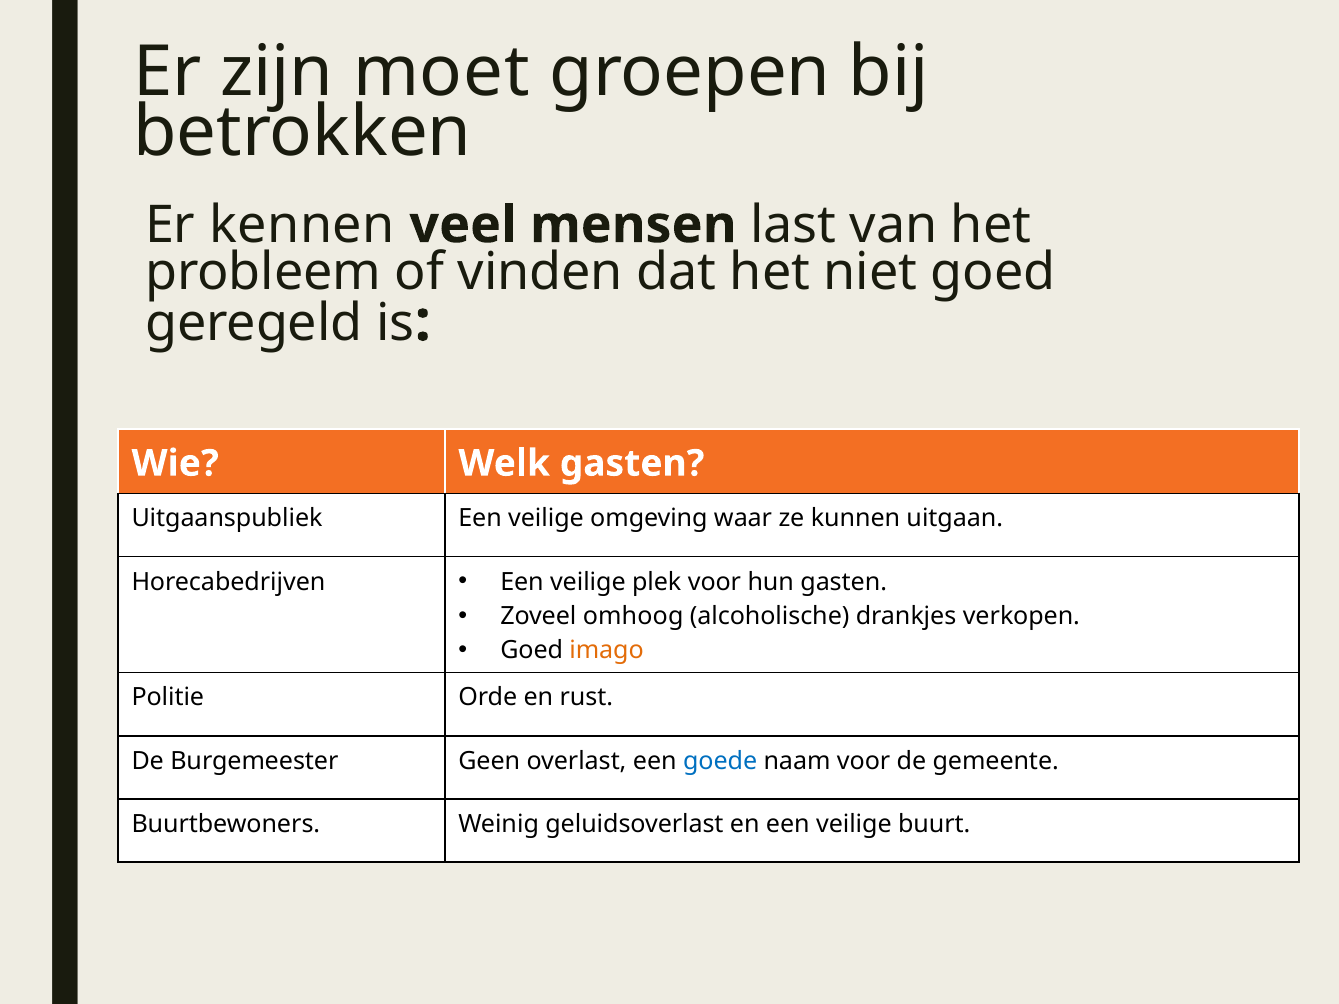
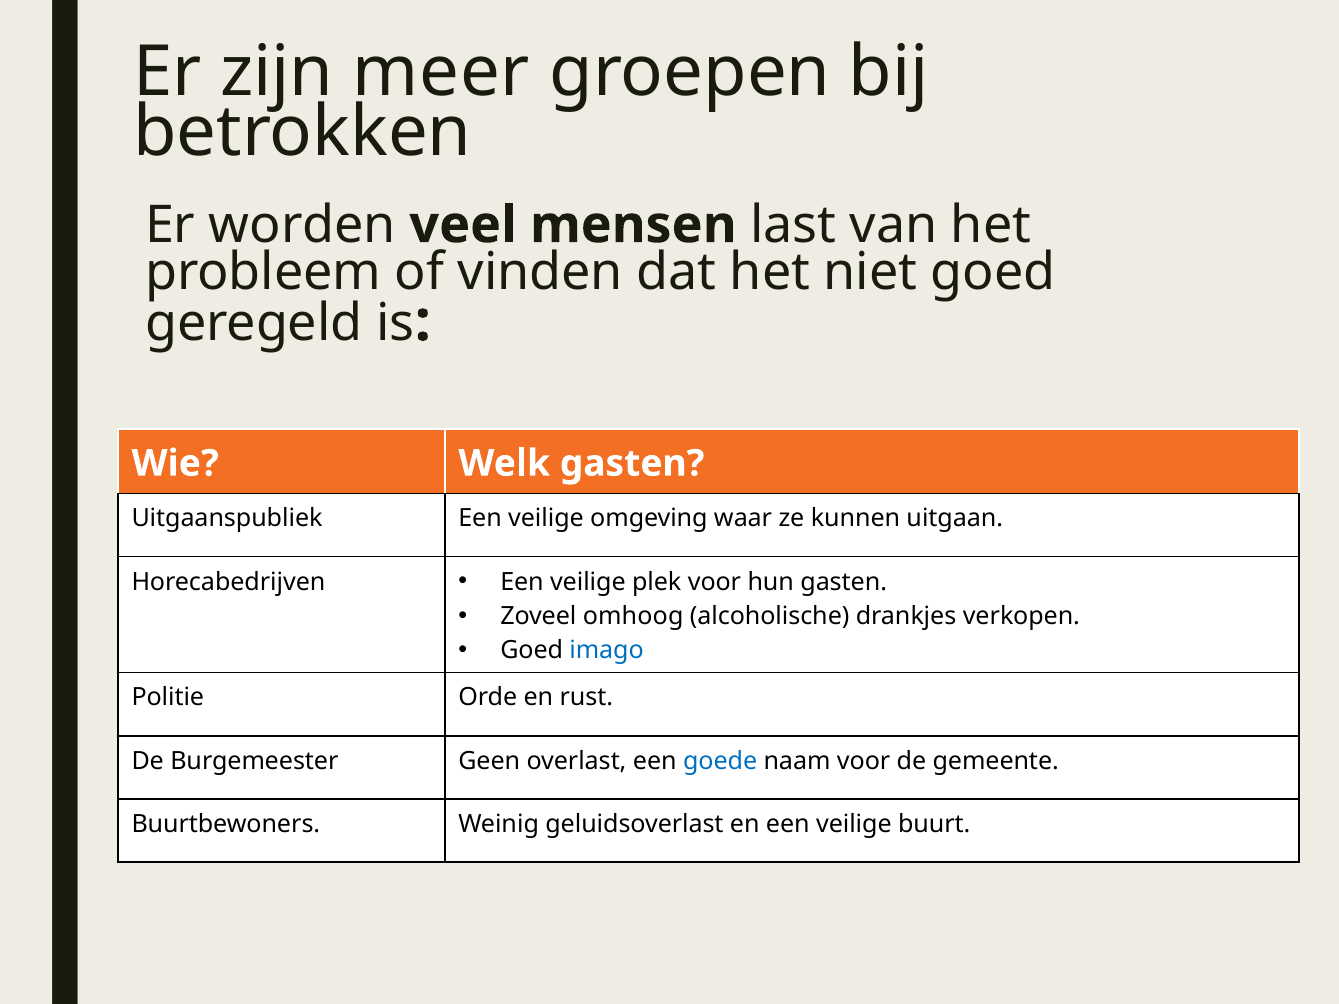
moet: moet -> meer
kennen: kennen -> worden
imago colour: orange -> blue
